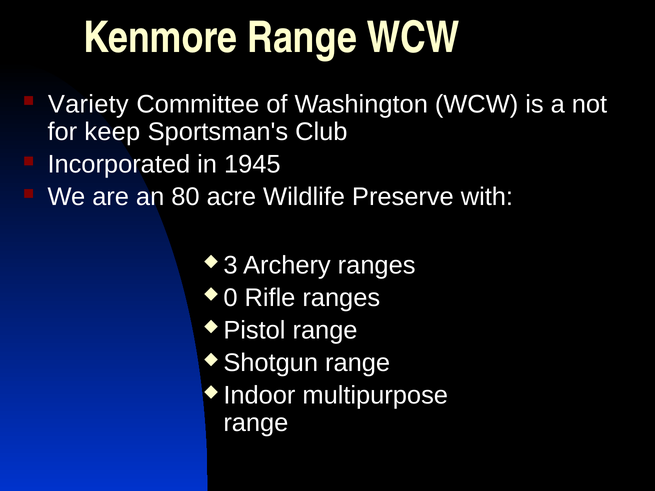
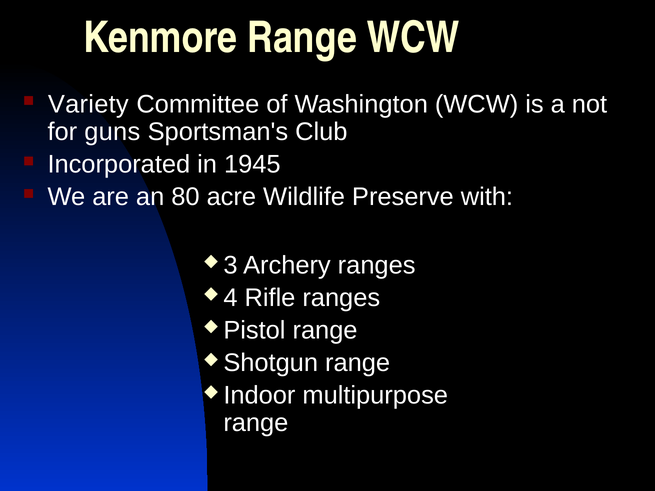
keep: keep -> guns
0: 0 -> 4
